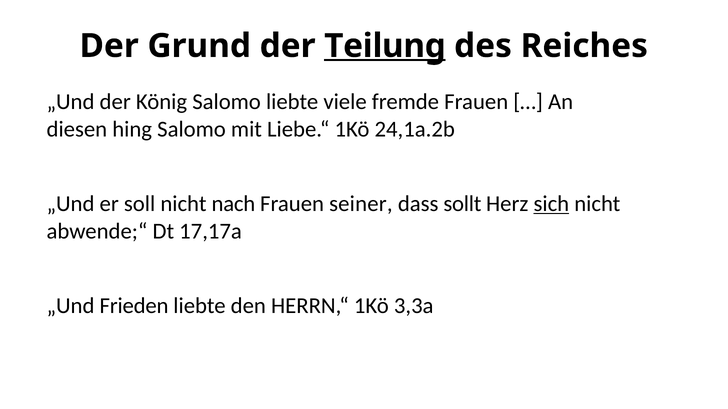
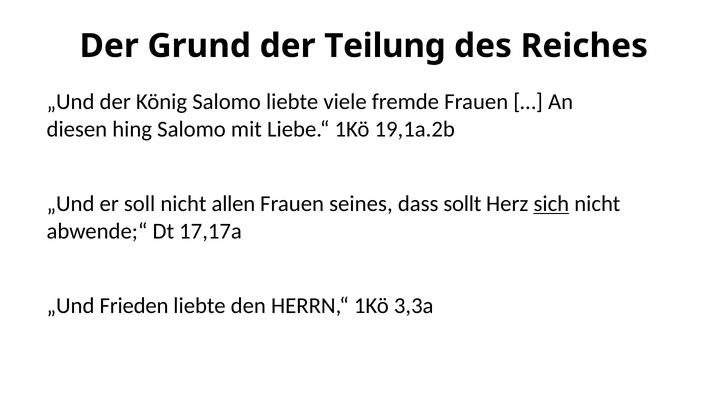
Teilung underline: present -> none
24,1a.2b: 24,1a.2b -> 19,1a.2b
nach: nach -> allen
seiner: seiner -> seines
